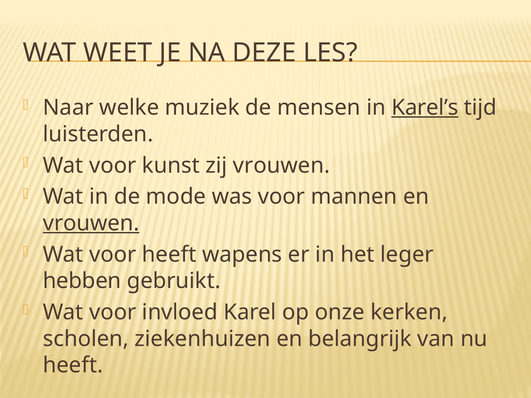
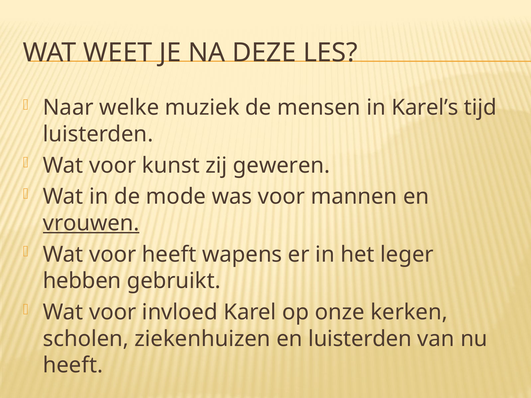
Karel’s underline: present -> none
zij vrouwen: vrouwen -> geweren
en belangrijk: belangrijk -> luisterden
